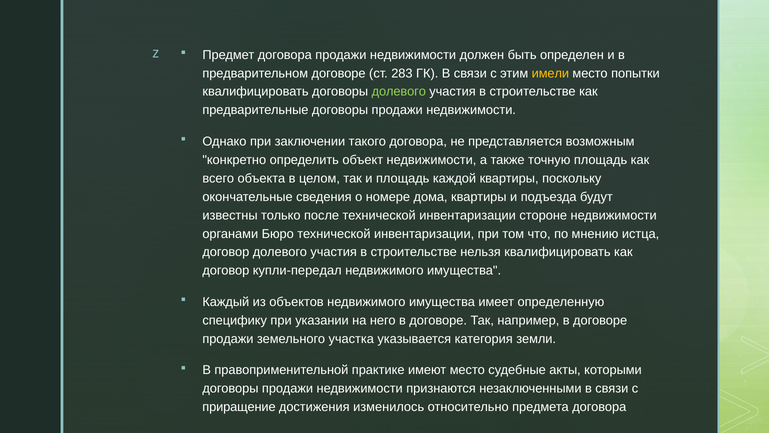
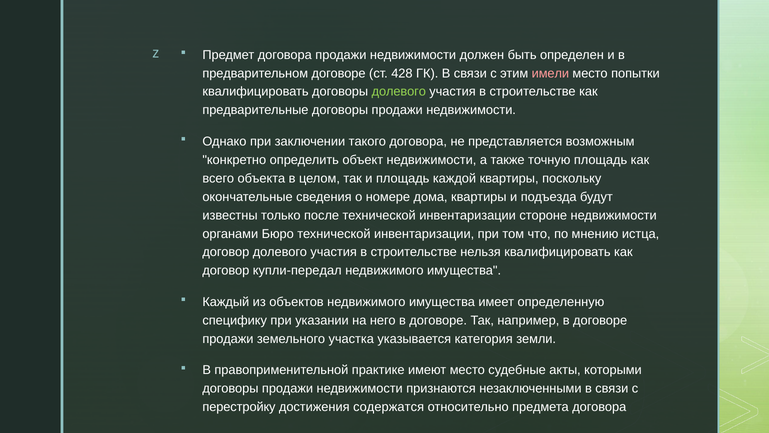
283: 283 -> 428
имели colour: yellow -> pink
приращение: приращение -> перестройку
изменилось: изменилось -> содержатся
